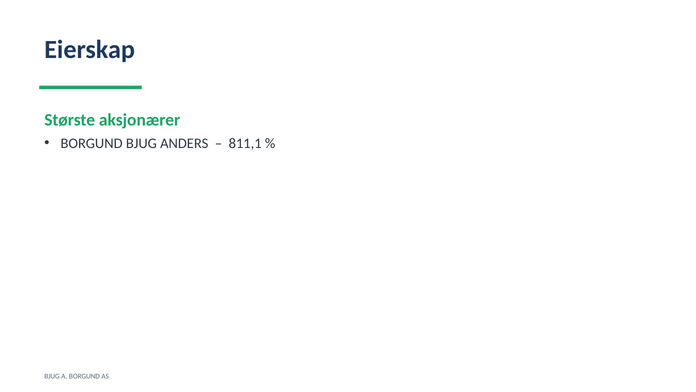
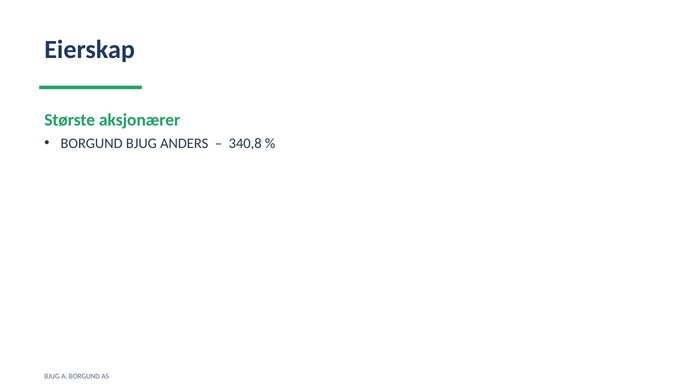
811,1: 811,1 -> 340,8
